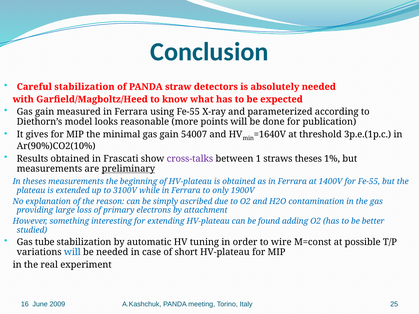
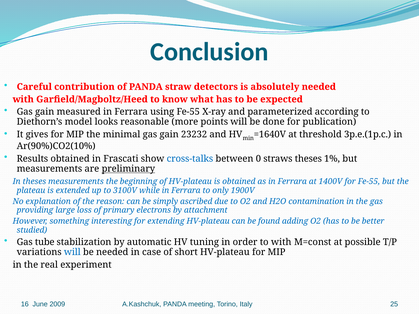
Careful stabilization: stabilization -> contribution
54007: 54007 -> 23232
cross-talks colour: purple -> blue
1: 1 -> 0
to wire: wire -> with
